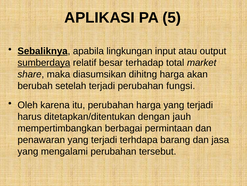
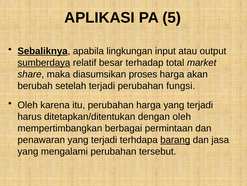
dihitng: dihitng -> proses
dengan jauh: jauh -> oleh
barang underline: none -> present
